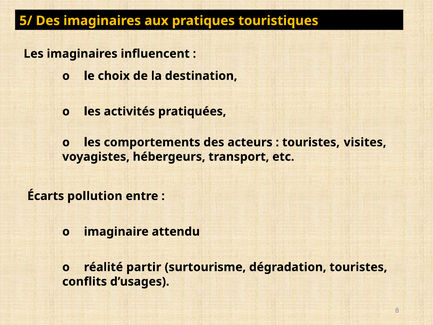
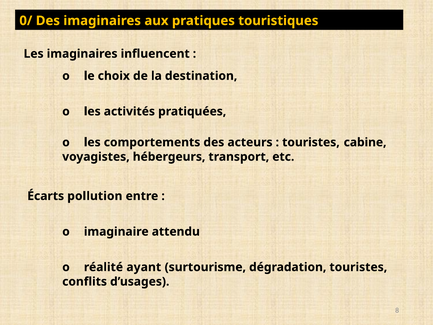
5/: 5/ -> 0/
visites: visites -> cabine
partir: partir -> ayant
